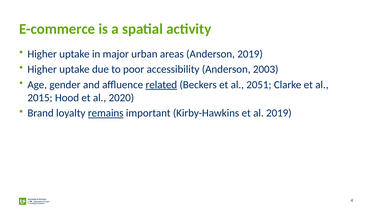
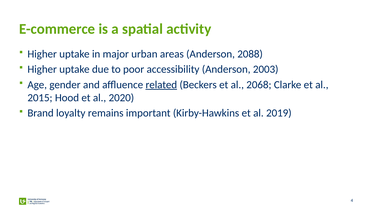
Anderson 2019: 2019 -> 2088
2051: 2051 -> 2068
remains underline: present -> none
